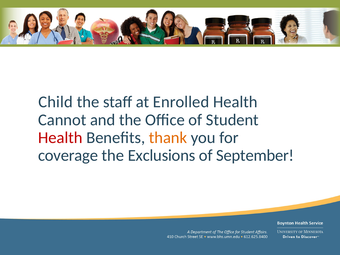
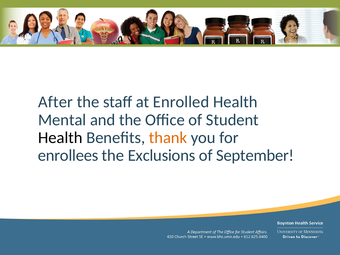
Child: Child -> After
Cannot: Cannot -> Mental
Health at (60, 138) colour: red -> black
coverage: coverage -> enrollees
